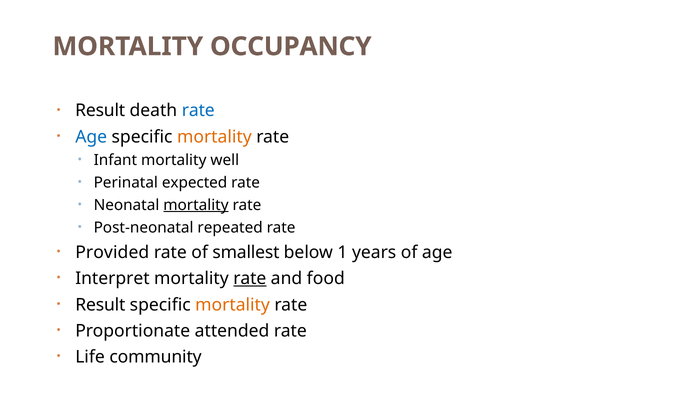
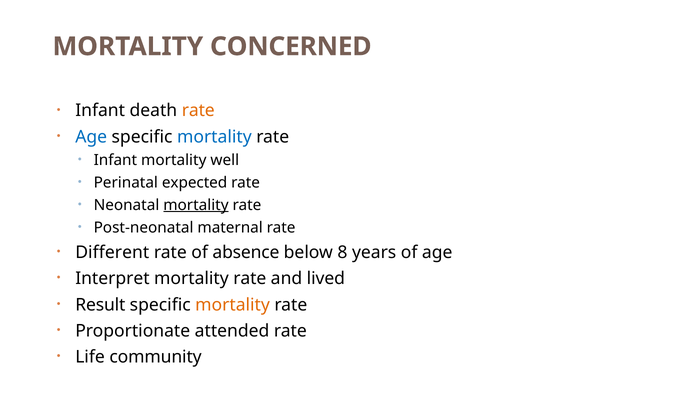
OCCUPANCY: OCCUPANCY -> CONCERNED
Result at (100, 111): Result -> Infant
rate at (198, 111) colour: blue -> orange
mortality at (214, 137) colour: orange -> blue
repeated: repeated -> maternal
Provided: Provided -> Different
smallest: smallest -> absence
1: 1 -> 8
rate at (250, 279) underline: present -> none
food: food -> lived
